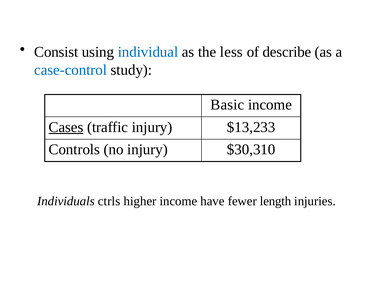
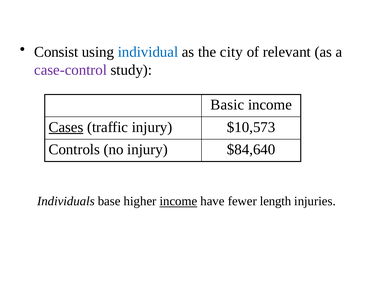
less: less -> city
describe: describe -> relevant
case-control colour: blue -> purple
$13,233: $13,233 -> $10,573
$30,310: $30,310 -> $84,640
ctrls: ctrls -> base
income at (178, 201) underline: none -> present
